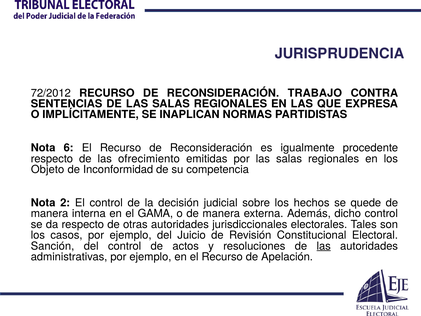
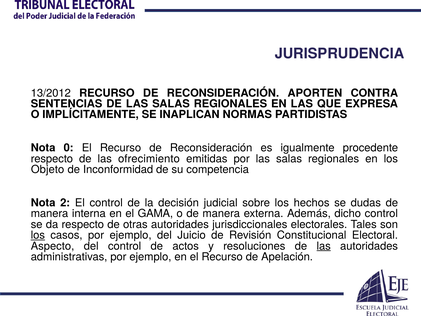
72/2012: 72/2012 -> 13/2012
TRABAJO: TRABAJO -> APORTEN
6: 6 -> 0
quede: quede -> dudas
los at (38, 235) underline: none -> present
Sanción: Sanción -> Aspecto
